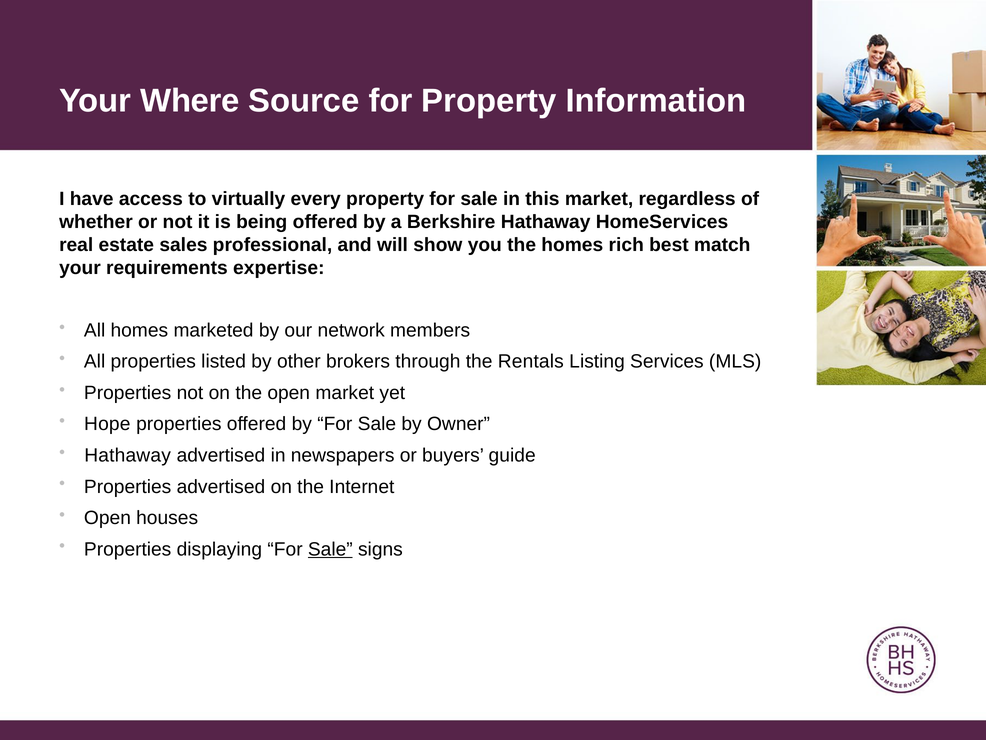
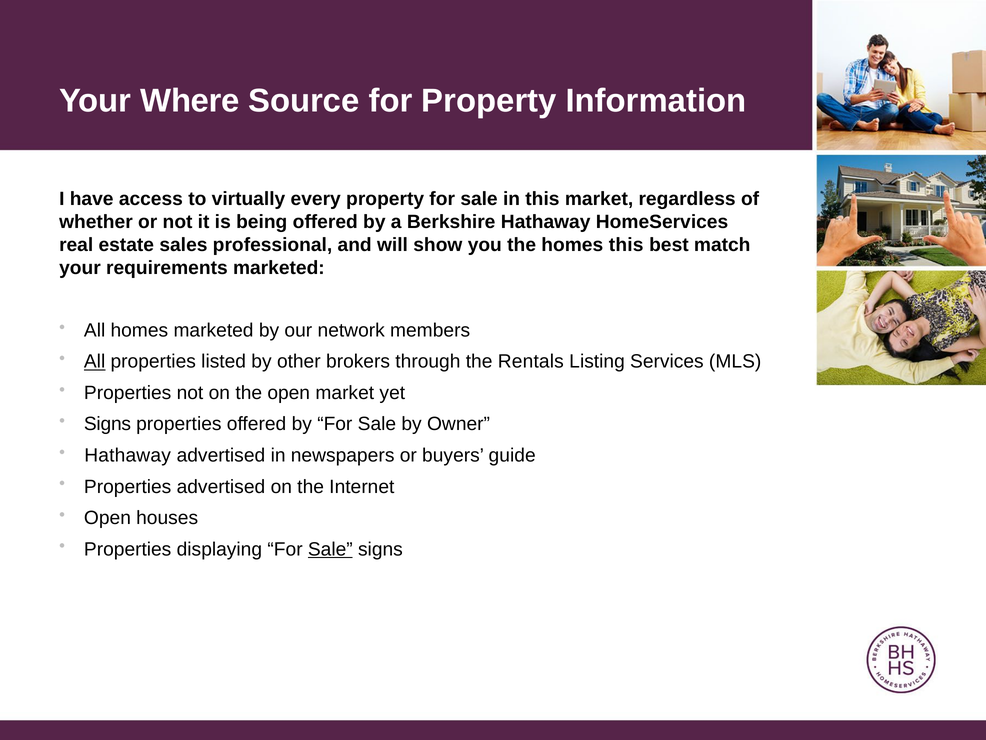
homes rich: rich -> this
requirements expertise: expertise -> marketed
All at (95, 361) underline: none -> present
Hope at (107, 424): Hope -> Signs
